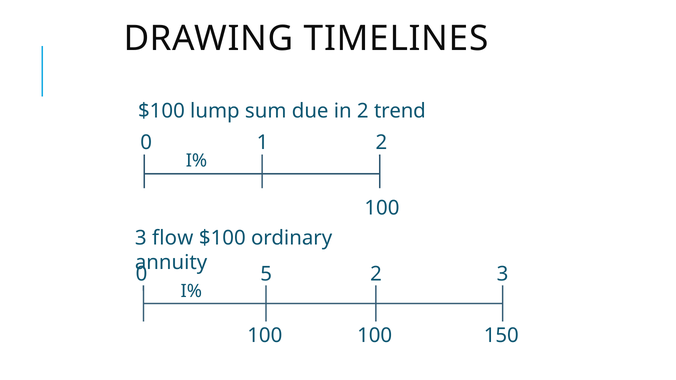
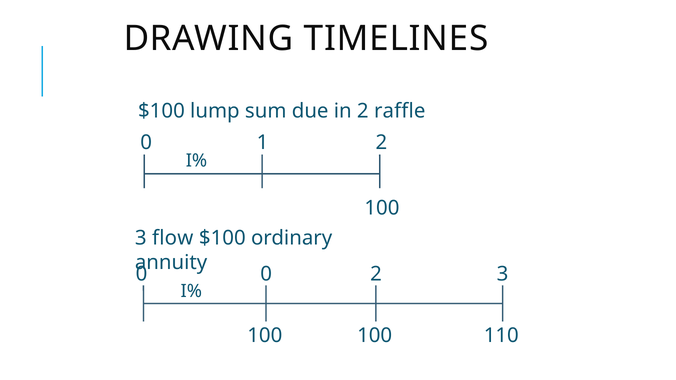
trend: trend -> raffle
5 at (266, 274): 5 -> 0
150: 150 -> 110
